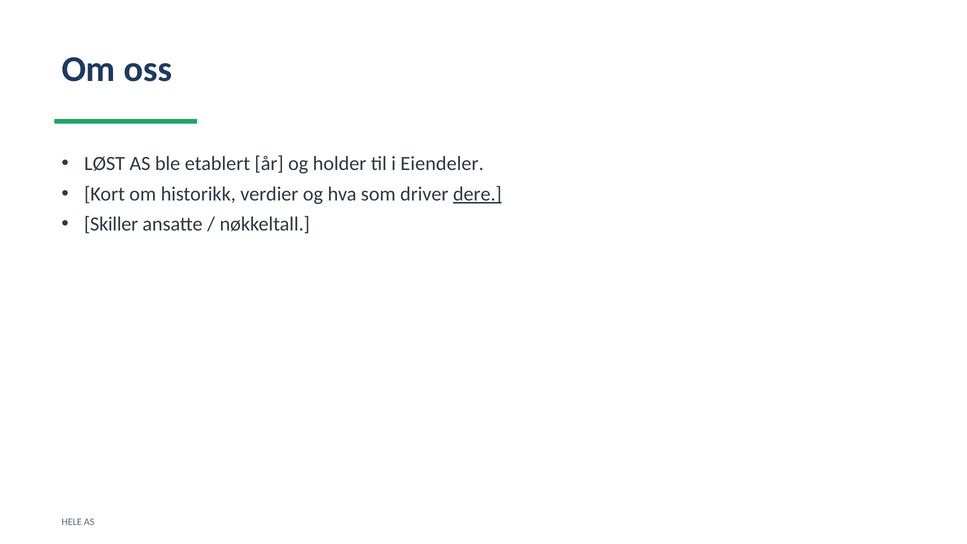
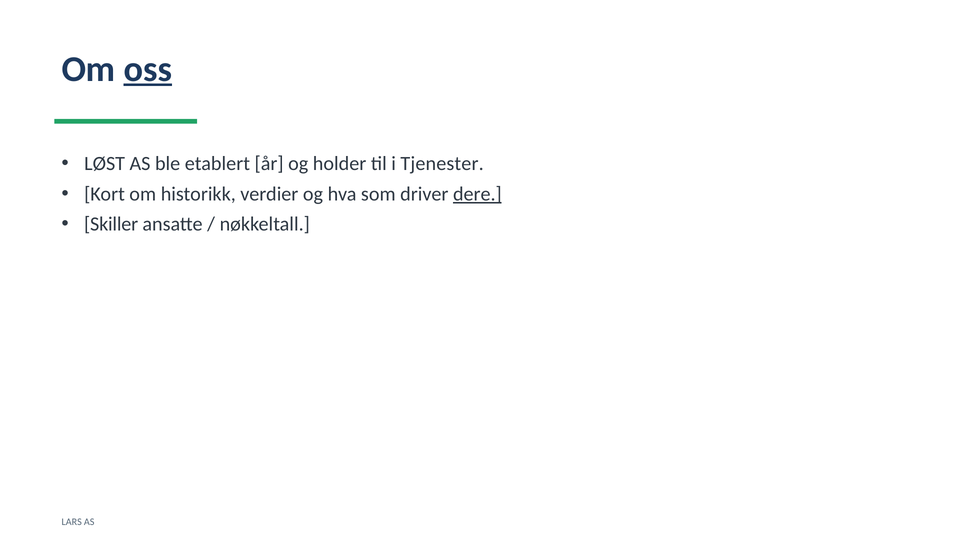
oss underline: none -> present
Eiendeler: Eiendeler -> Tjenester
HELE: HELE -> LARS
